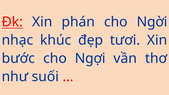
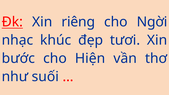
phán: phán -> riêng
Ngợi: Ngợi -> Hiện
